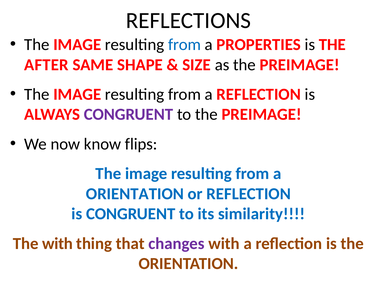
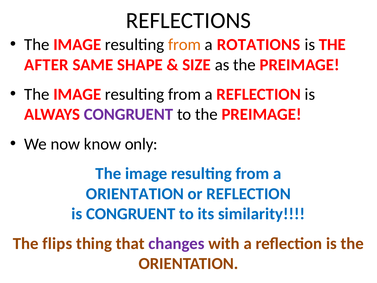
from at (185, 45) colour: blue -> orange
PROPERTIES: PROPERTIES -> ROTATIONS
flips: flips -> only
The with: with -> flips
